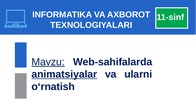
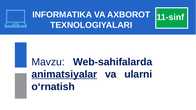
Mavzu underline: present -> none
